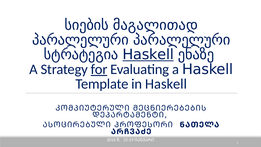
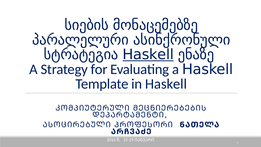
მაგალითად: მაგალითად -> მონაცემებზე
პარალელური პარალელური: პარალელური -> ასინქრონული
for underline: present -> none
